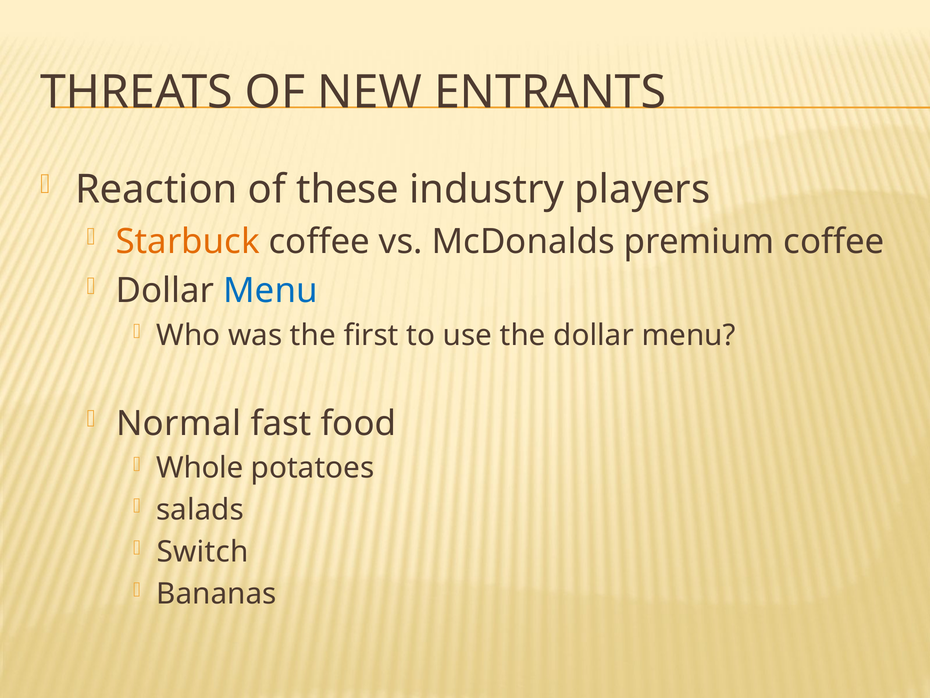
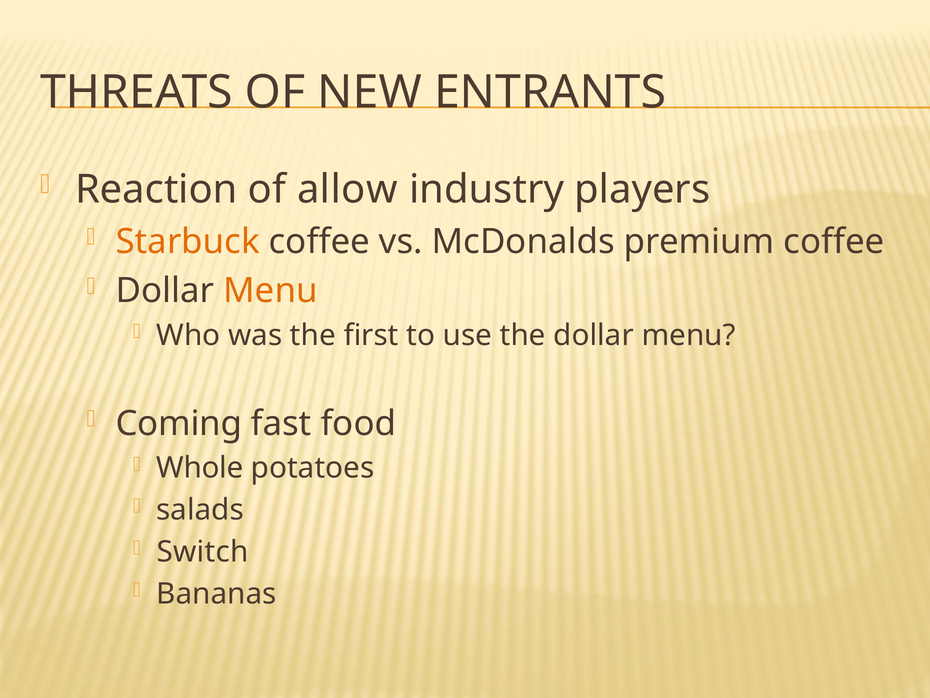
these: these -> allow
Menu at (271, 290) colour: blue -> orange
Normal: Normal -> Coming
